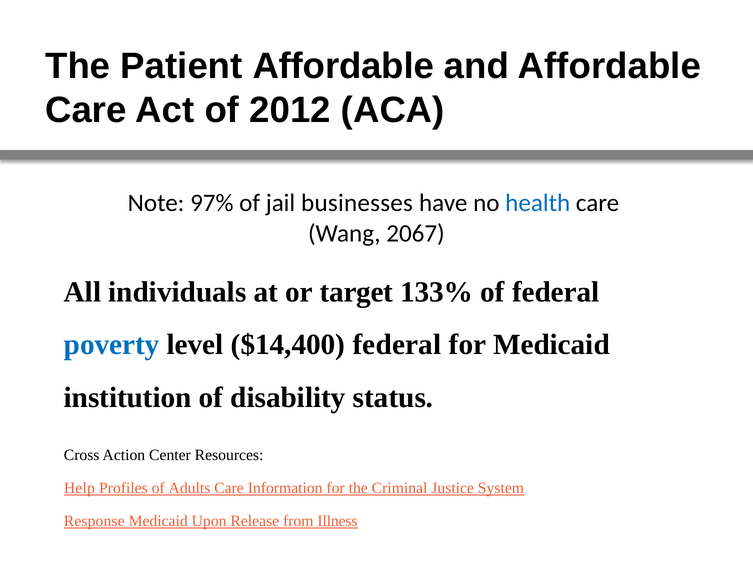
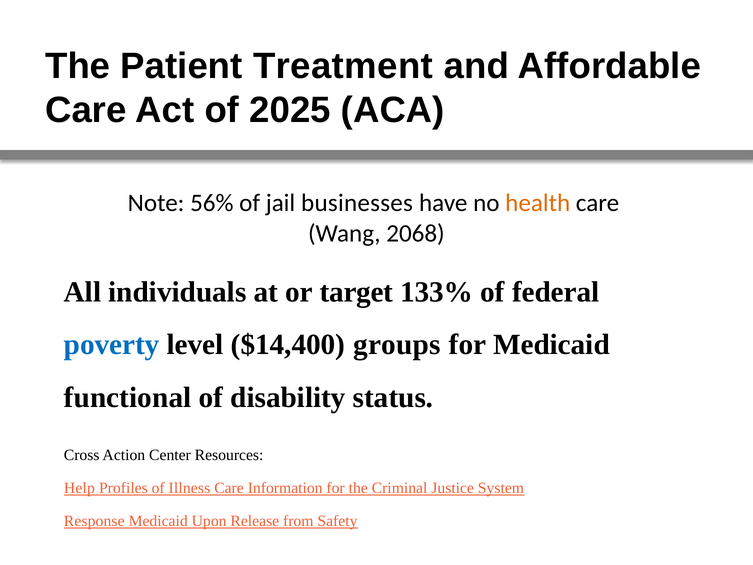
Patient Affordable: Affordable -> Treatment
2012: 2012 -> 2025
97%: 97% -> 56%
health colour: blue -> orange
2067: 2067 -> 2068
$14,400 federal: federal -> groups
institution: institution -> functional
Adults: Adults -> Illness
Illness: Illness -> Safety
